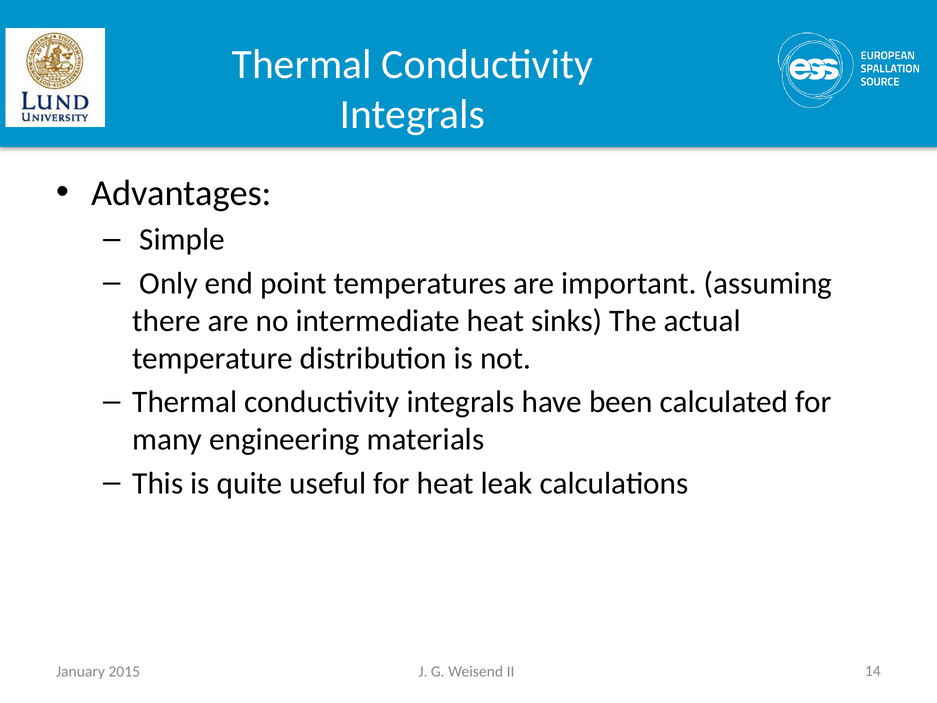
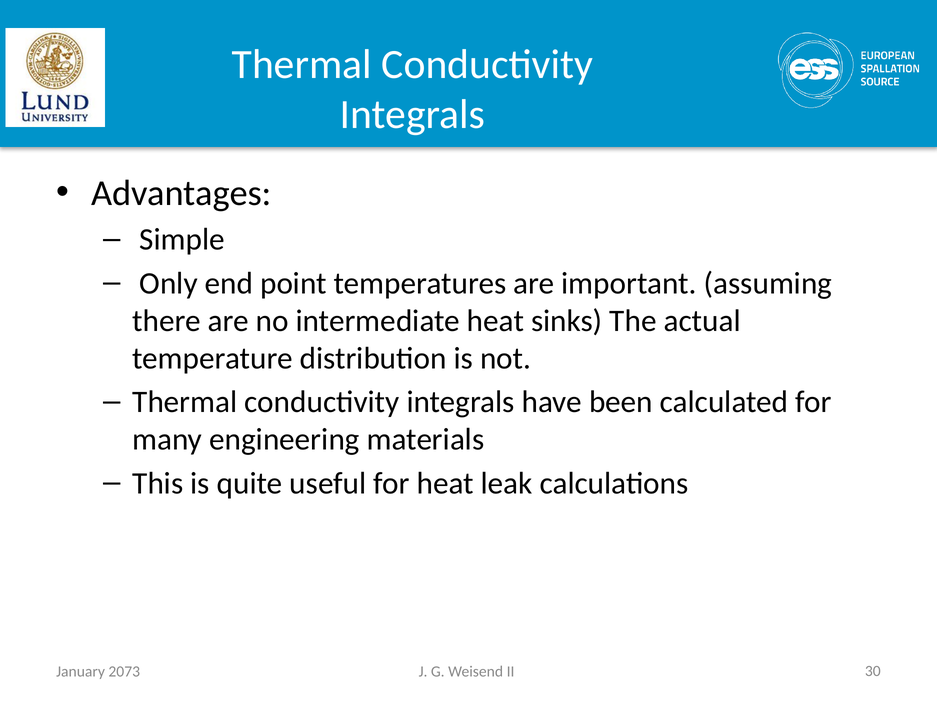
2015: 2015 -> 2073
14: 14 -> 30
